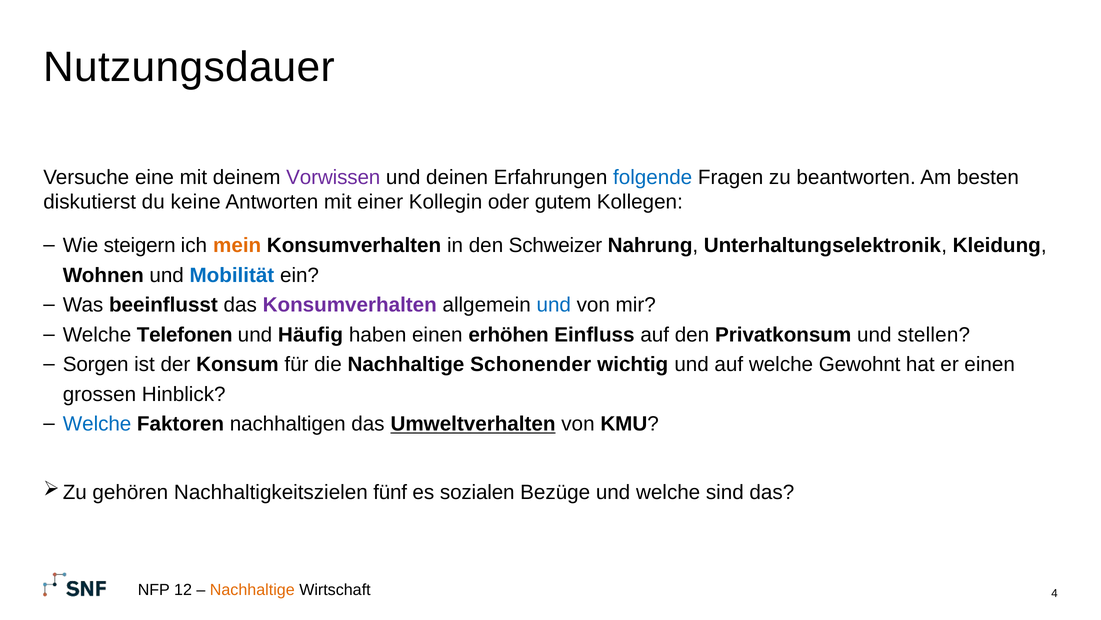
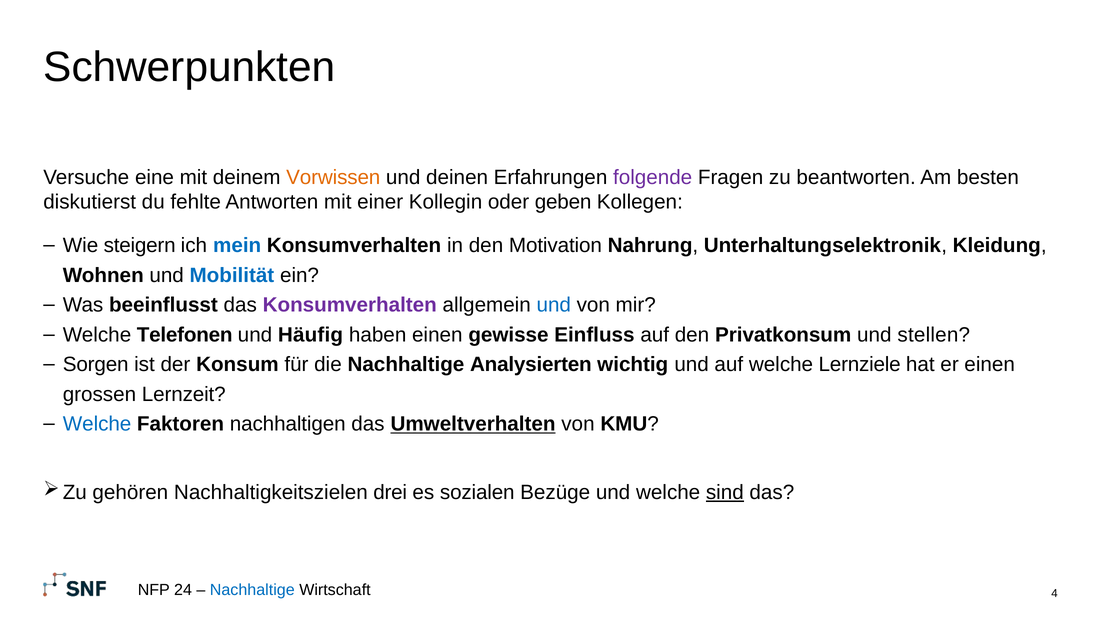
Nutzungsdauer: Nutzungsdauer -> Schwerpunkten
Vorwissen colour: purple -> orange
folgende colour: blue -> purple
keine: keine -> fehlte
gutem: gutem -> geben
mein colour: orange -> blue
Schweizer: Schweizer -> Motivation
erhöhen: erhöhen -> gewisse
Schonender: Schonender -> Analysierten
Gewohnt: Gewohnt -> Lernziele
Hinblick: Hinblick -> Lernzeit
fünf: fünf -> drei
sind underline: none -> present
12: 12 -> 24
Nachhaltige at (252, 589) colour: orange -> blue
